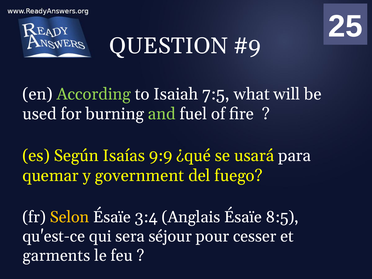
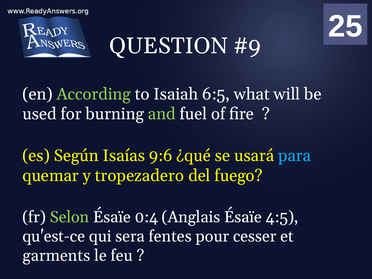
7:5: 7:5 -> 6:5
9:9: 9:9 -> 9:6
para colour: white -> light blue
government: government -> tropezadero
Selon colour: yellow -> light green
3:4: 3:4 -> 0:4
8:5: 8:5 -> 4:5
séjour: séjour -> fentes
